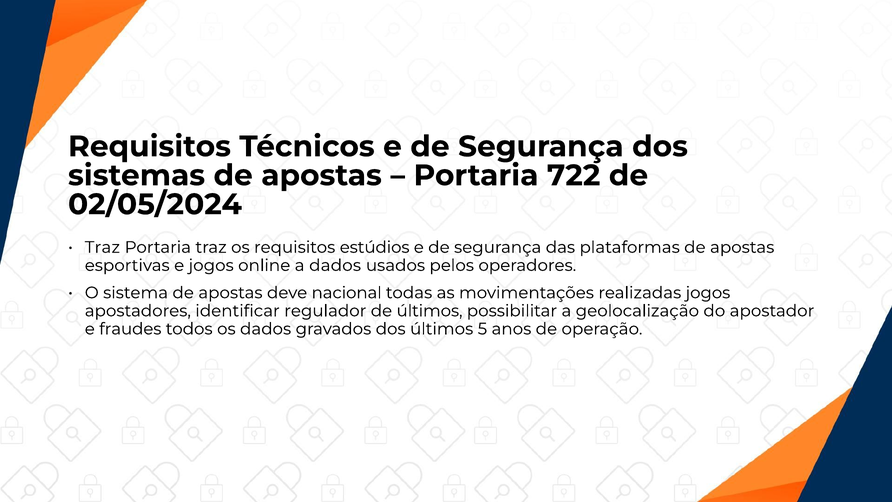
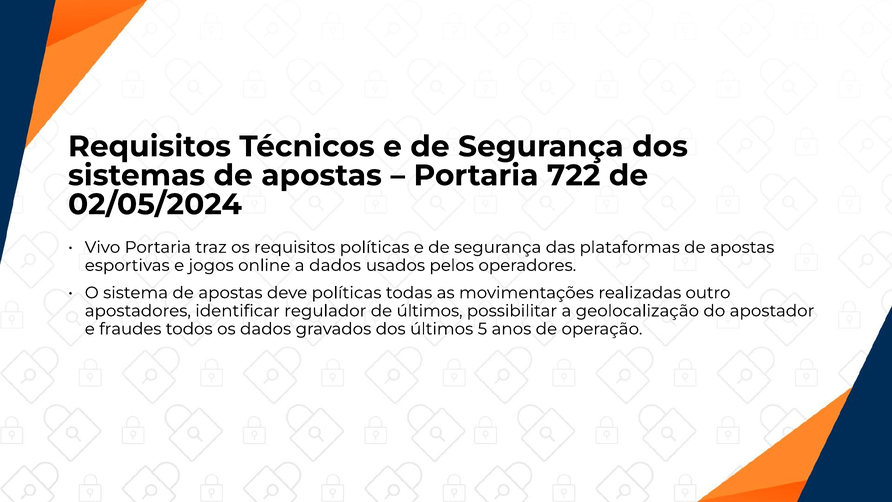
Traz at (102, 247): Traz -> Vivo
requisitos estúdios: estúdios -> políticas
deve nacional: nacional -> políticas
realizadas jogos: jogos -> outro
